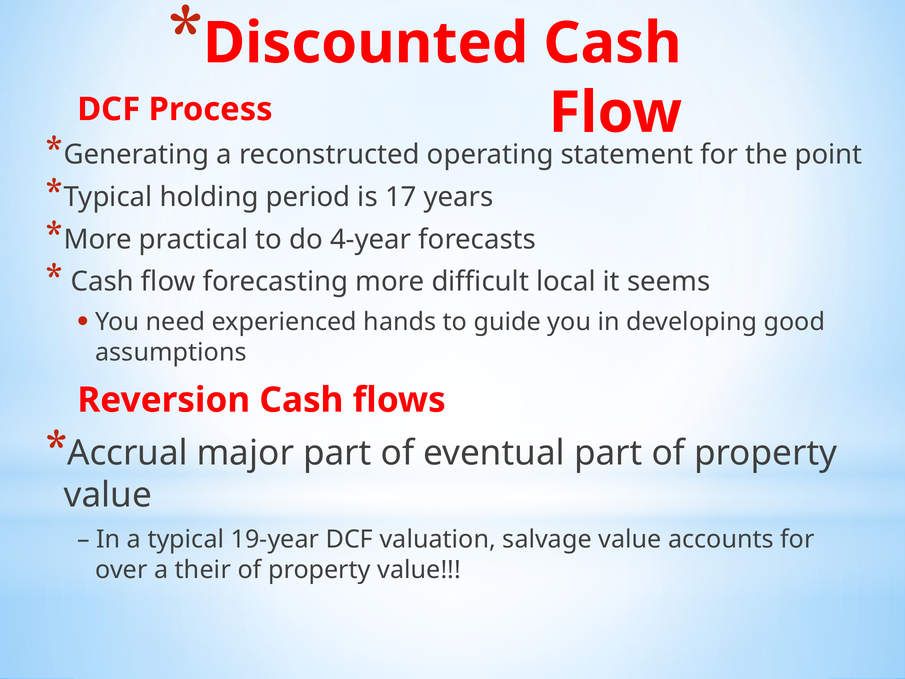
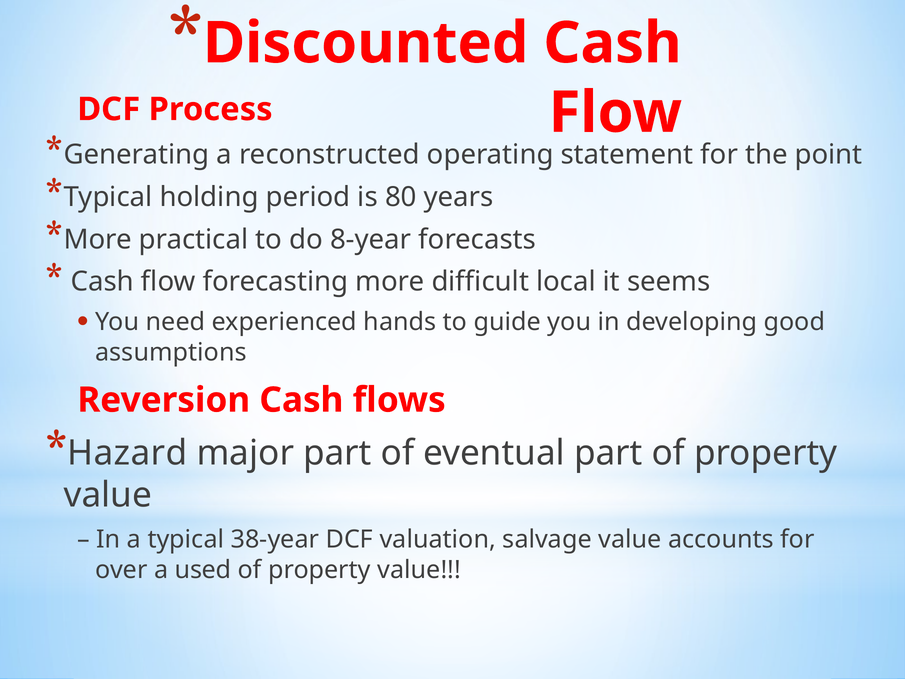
17: 17 -> 80
4-year: 4-year -> 8-year
Accrual: Accrual -> Hazard
19-year: 19-year -> 38-year
their: their -> used
